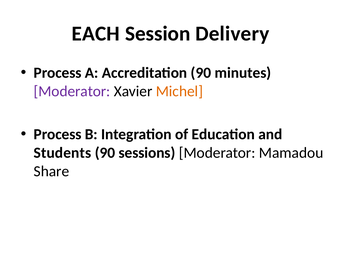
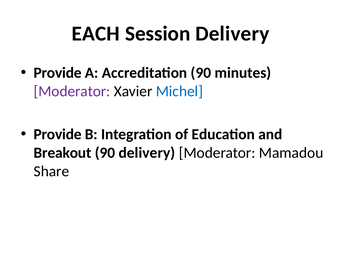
Process at (58, 73): Process -> Provide
Michel colour: orange -> blue
Process at (58, 134): Process -> Provide
Students: Students -> Breakout
90 sessions: sessions -> delivery
